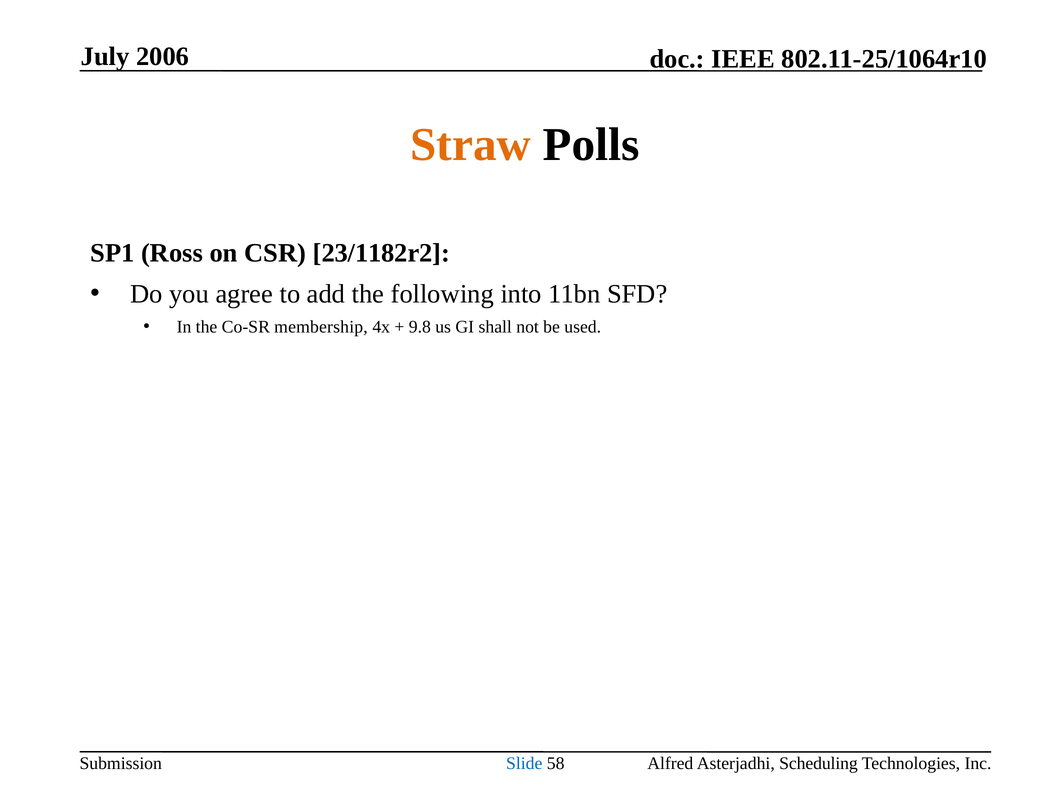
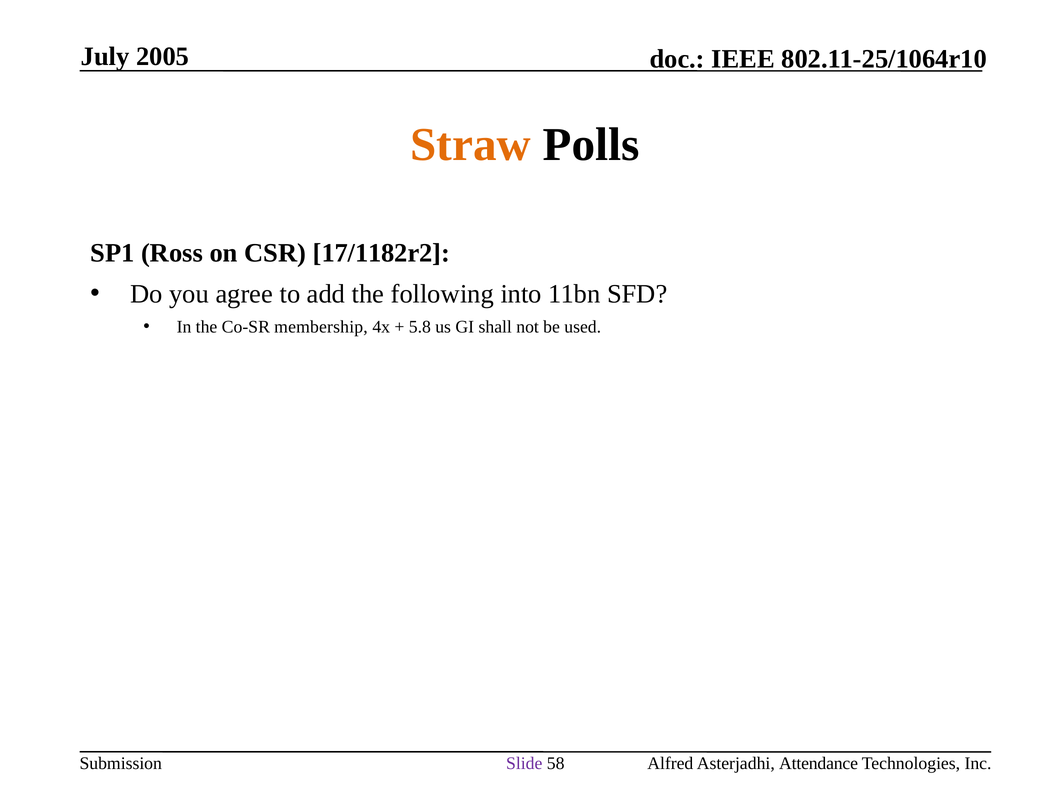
2006: 2006 -> 2005
23/1182r2: 23/1182r2 -> 17/1182r2
9.8: 9.8 -> 5.8
Slide colour: blue -> purple
Scheduling: Scheduling -> Attendance
